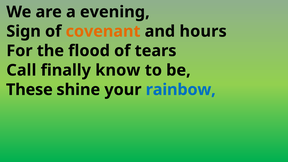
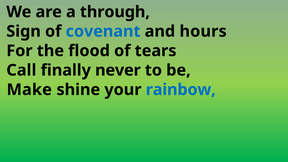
evening: evening -> through
covenant colour: orange -> blue
know: know -> never
These: These -> Make
